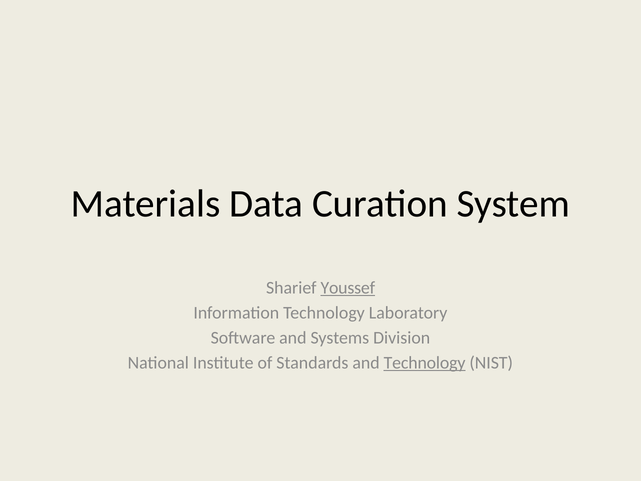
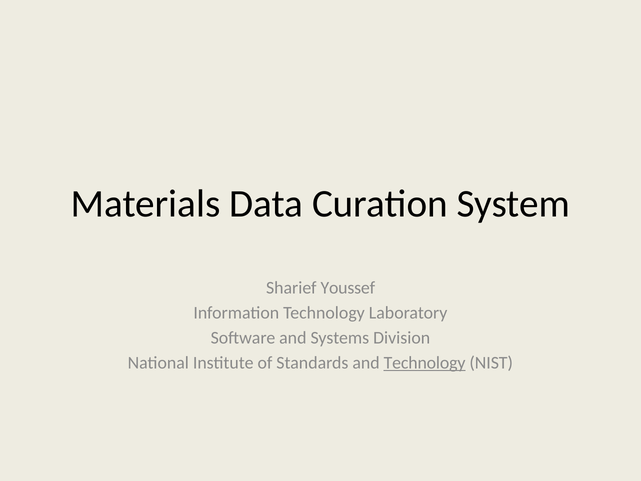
Youssef underline: present -> none
